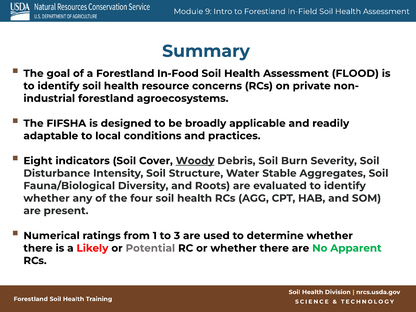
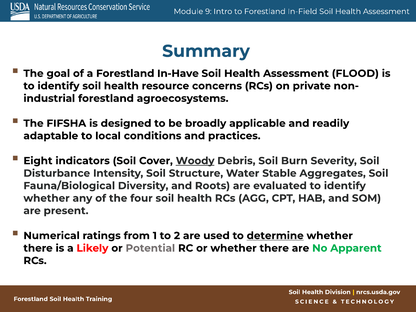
In-Food: In-Food -> In-Have
3: 3 -> 2
determine underline: none -> present
